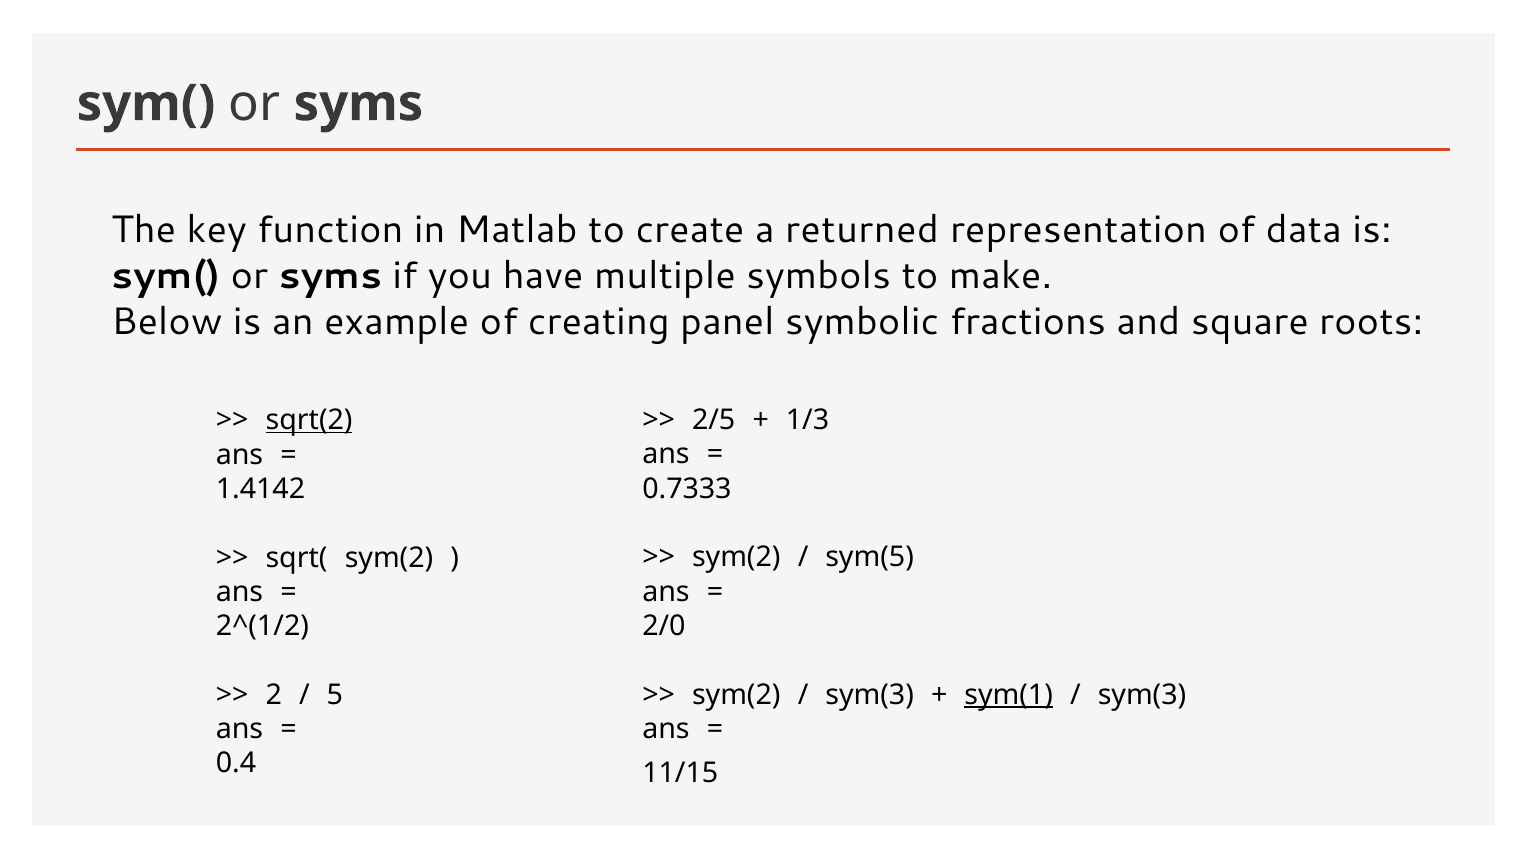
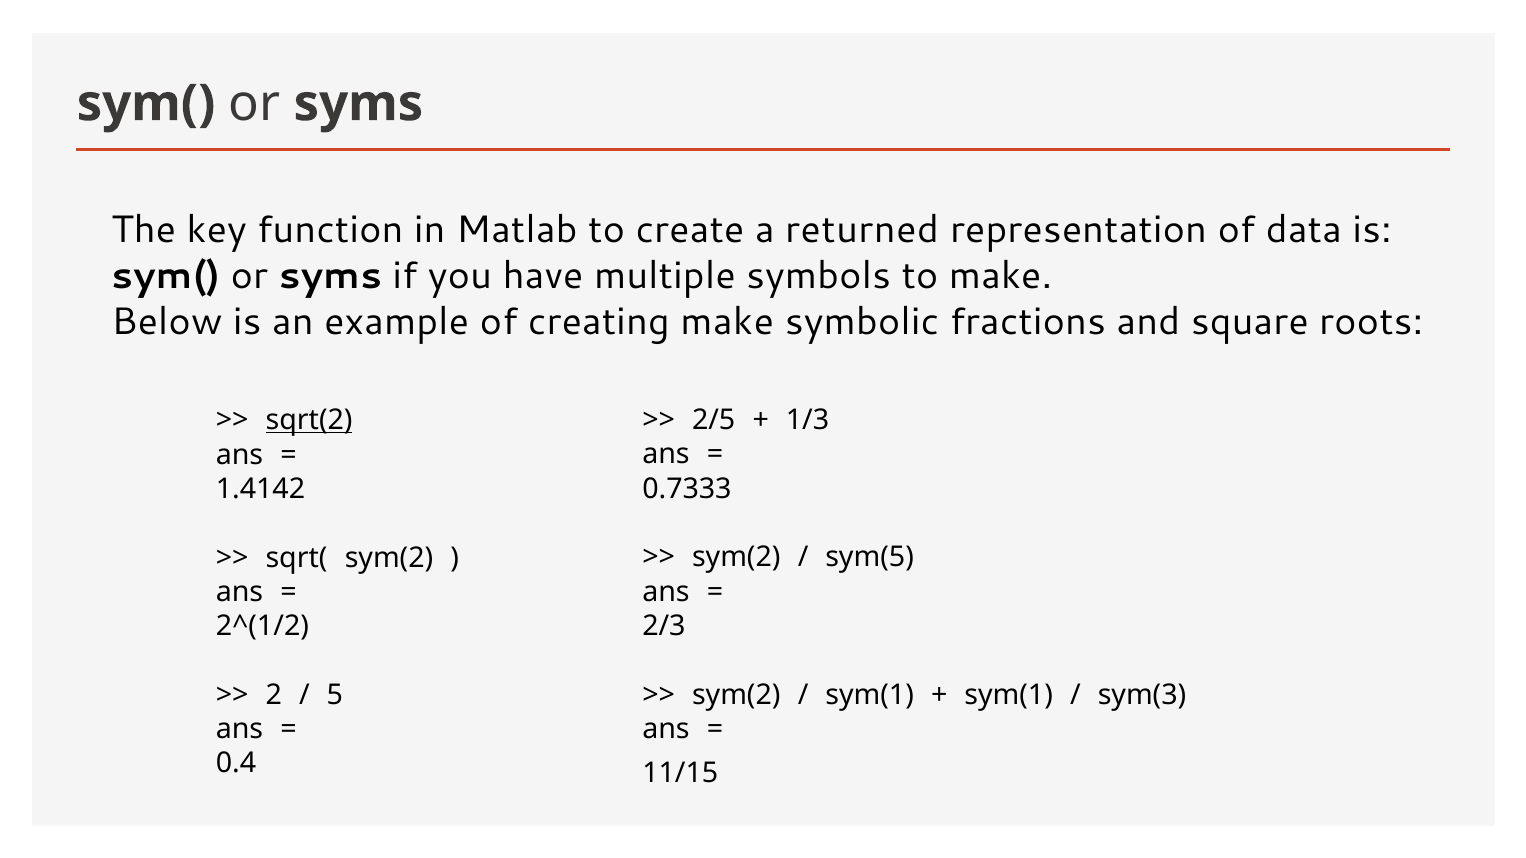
creating panel: panel -> make
2/0: 2/0 -> 2/3
sym(3 at (870, 695): sym(3 -> sym(1
sym(1 at (1009, 695) underline: present -> none
